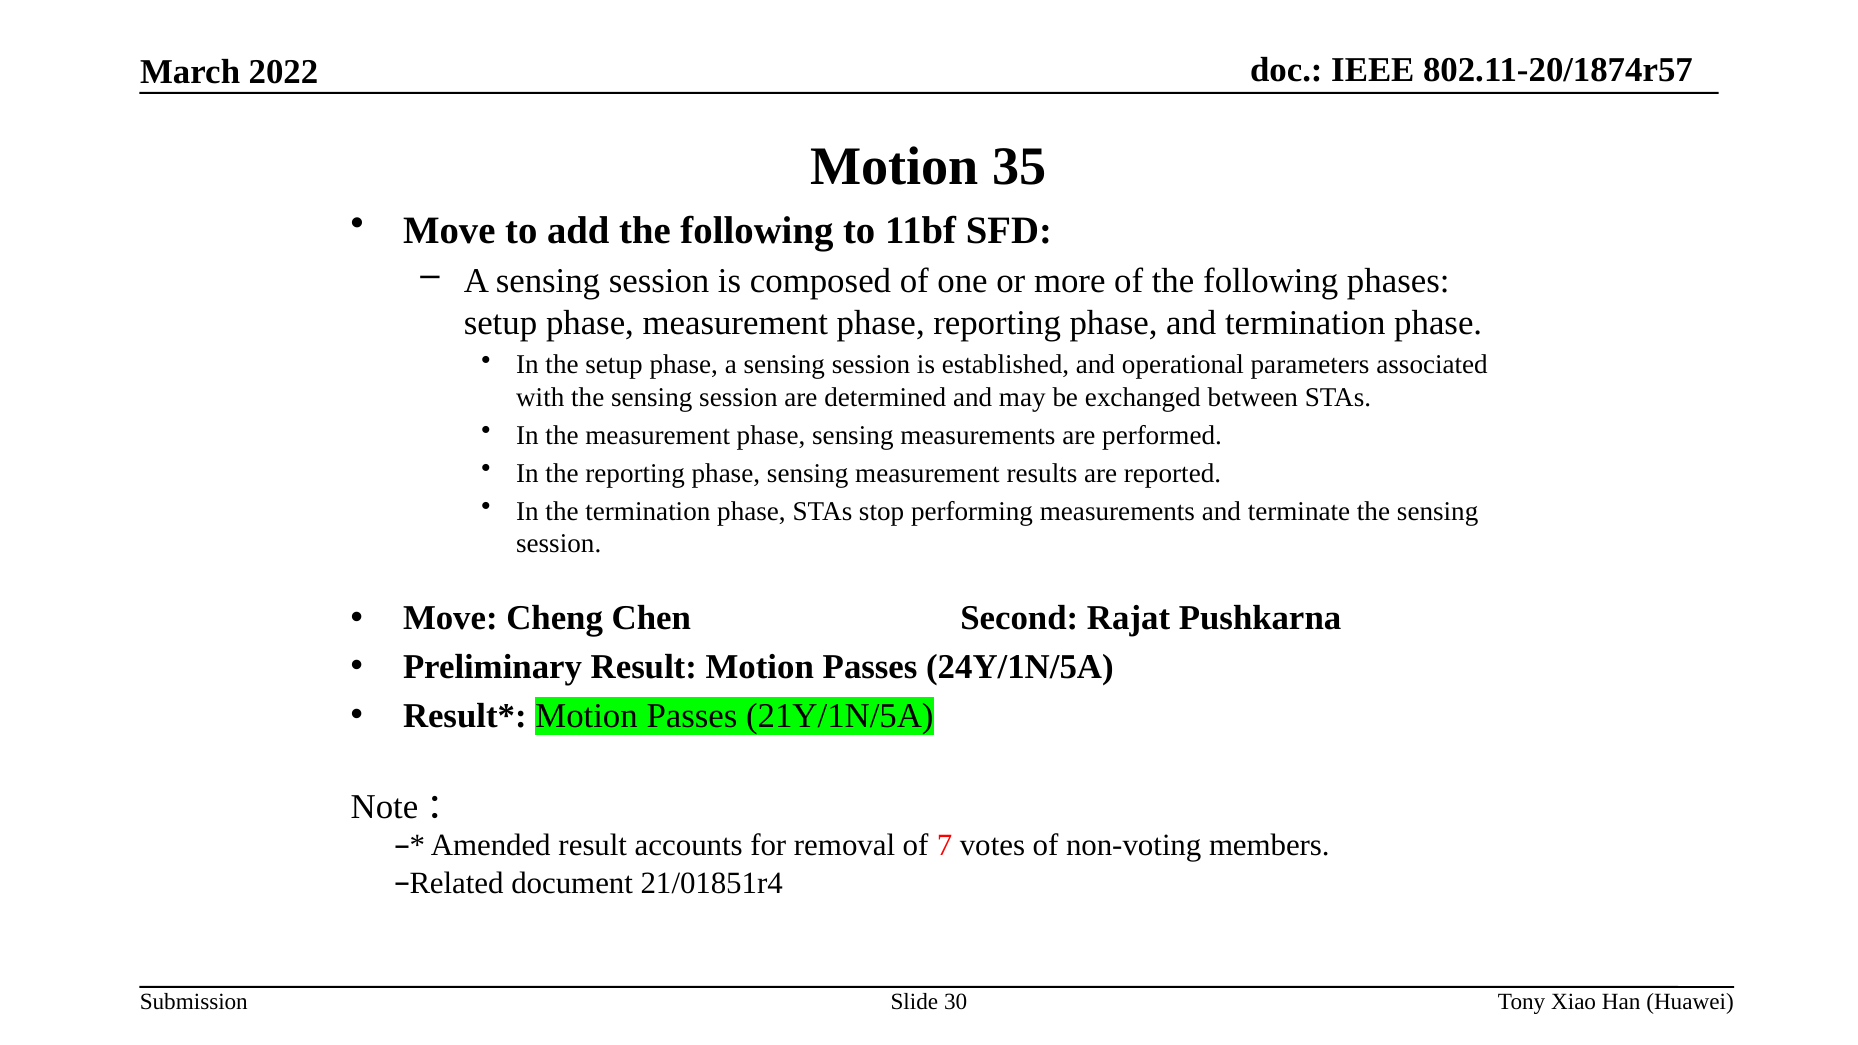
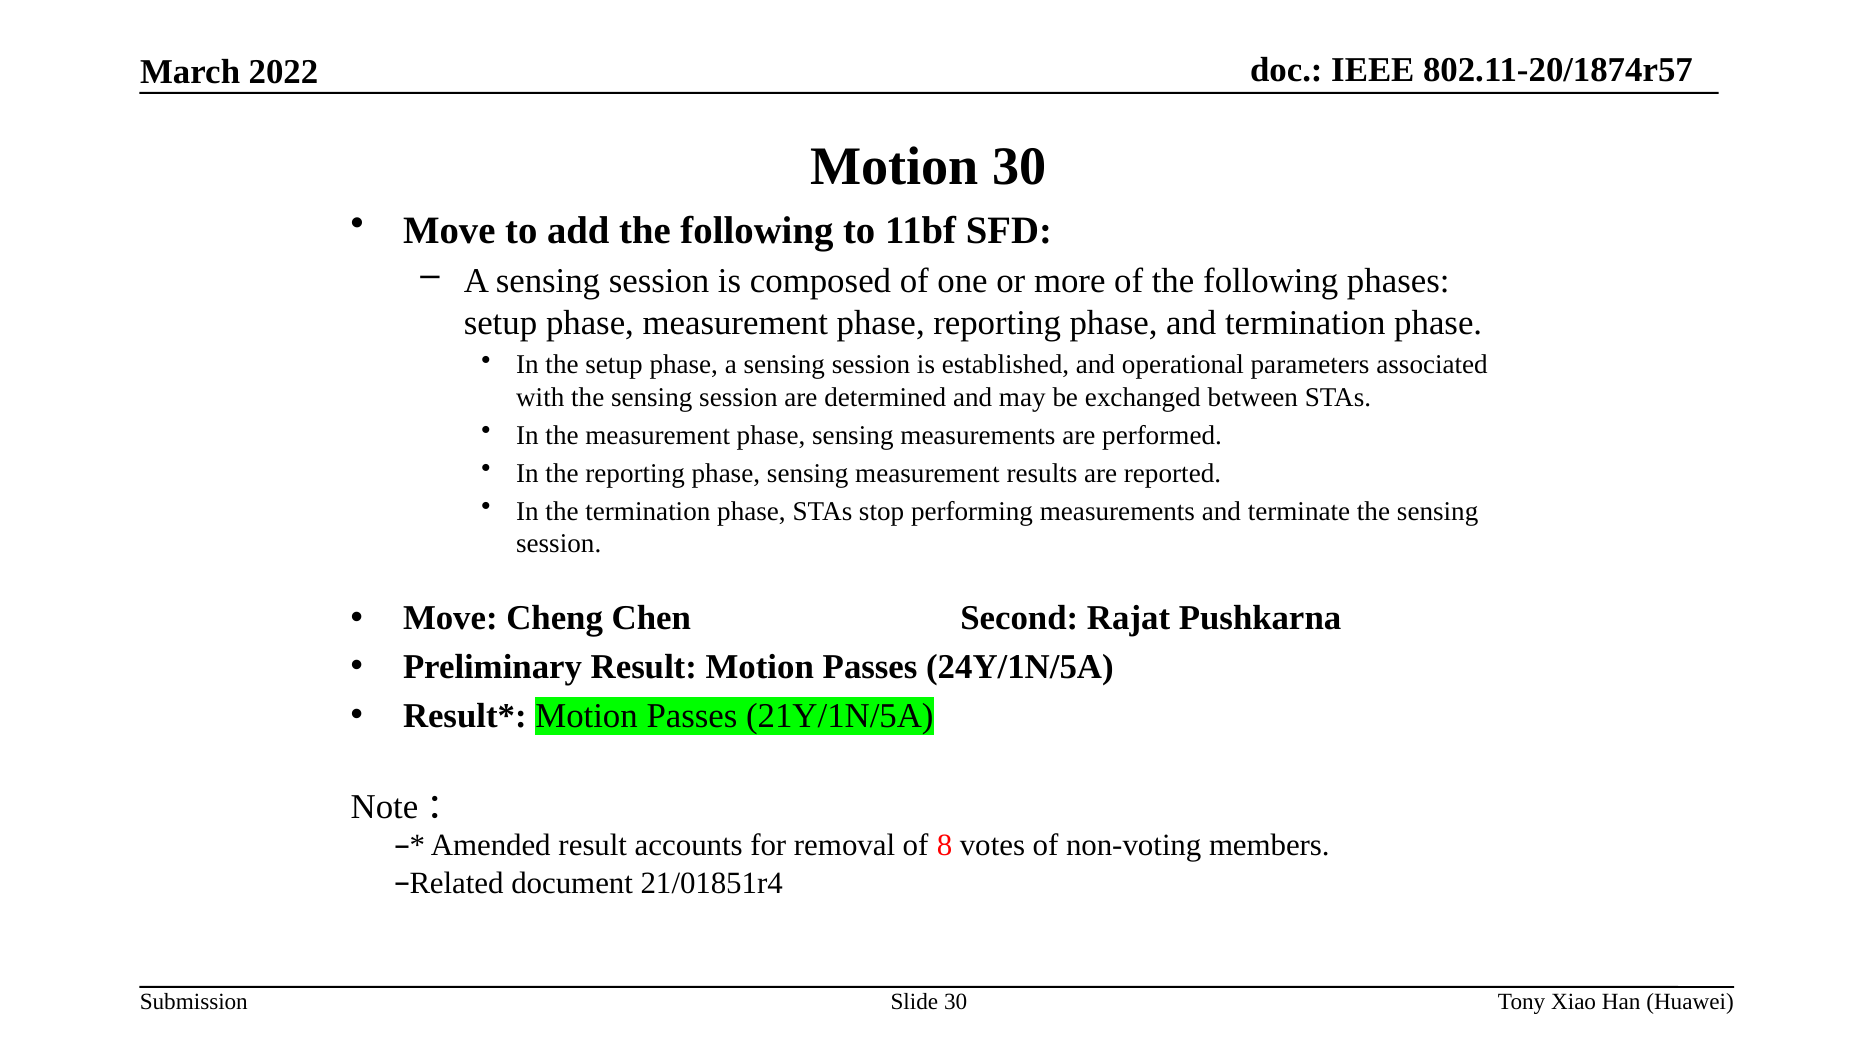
Motion 35: 35 -> 30
7: 7 -> 8
